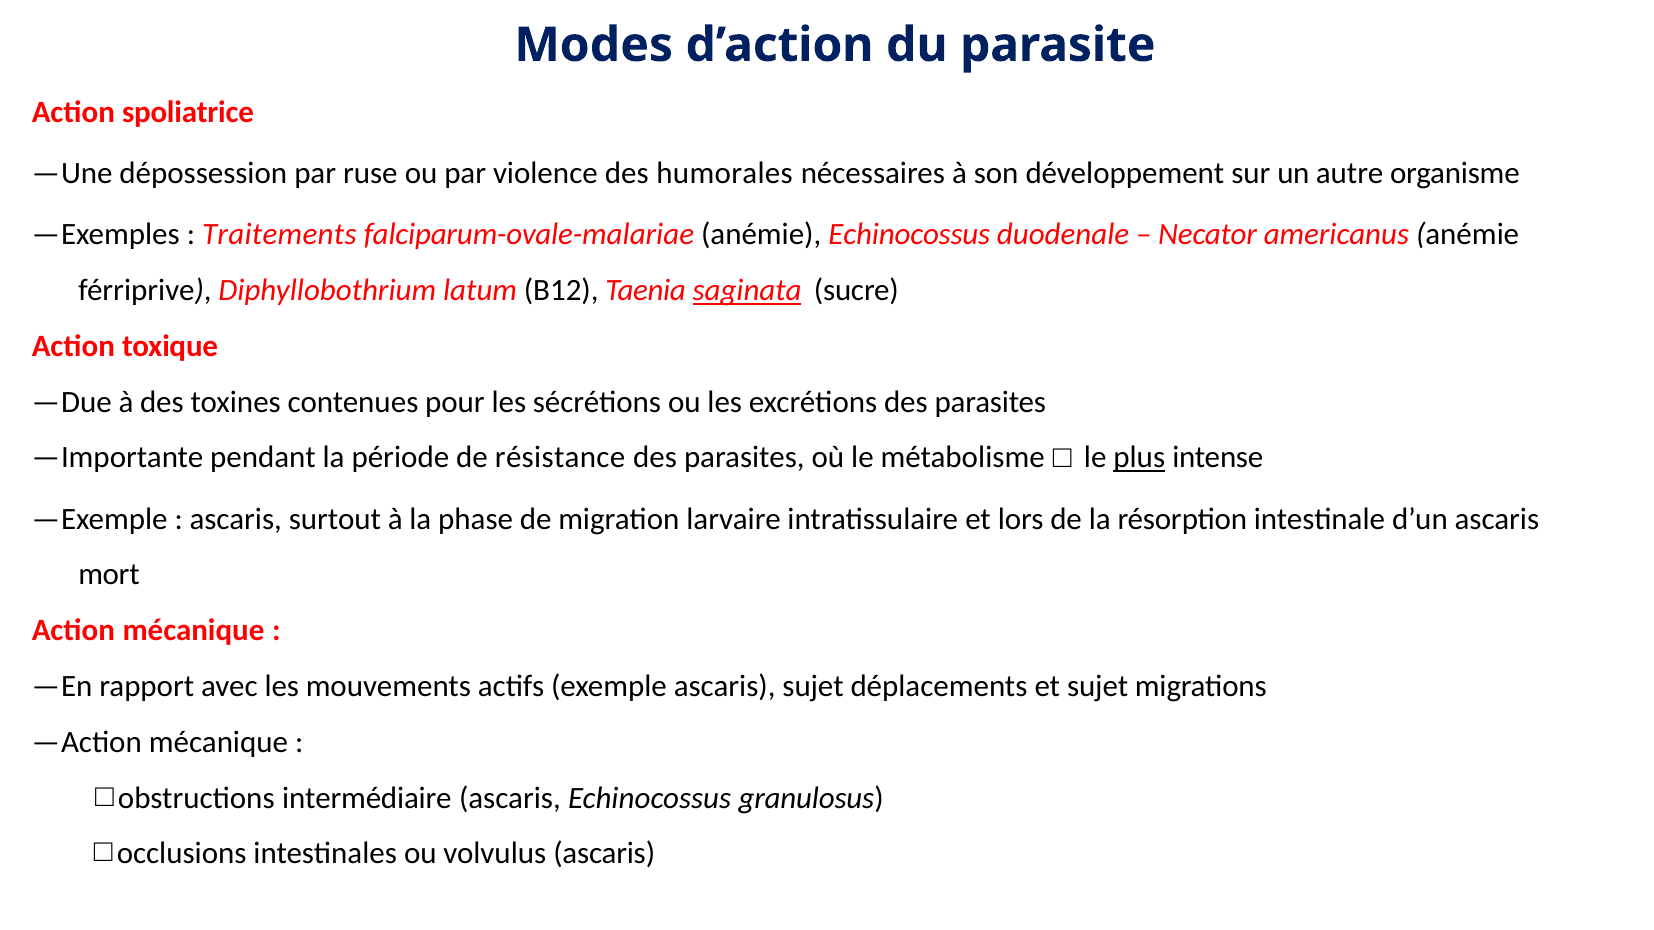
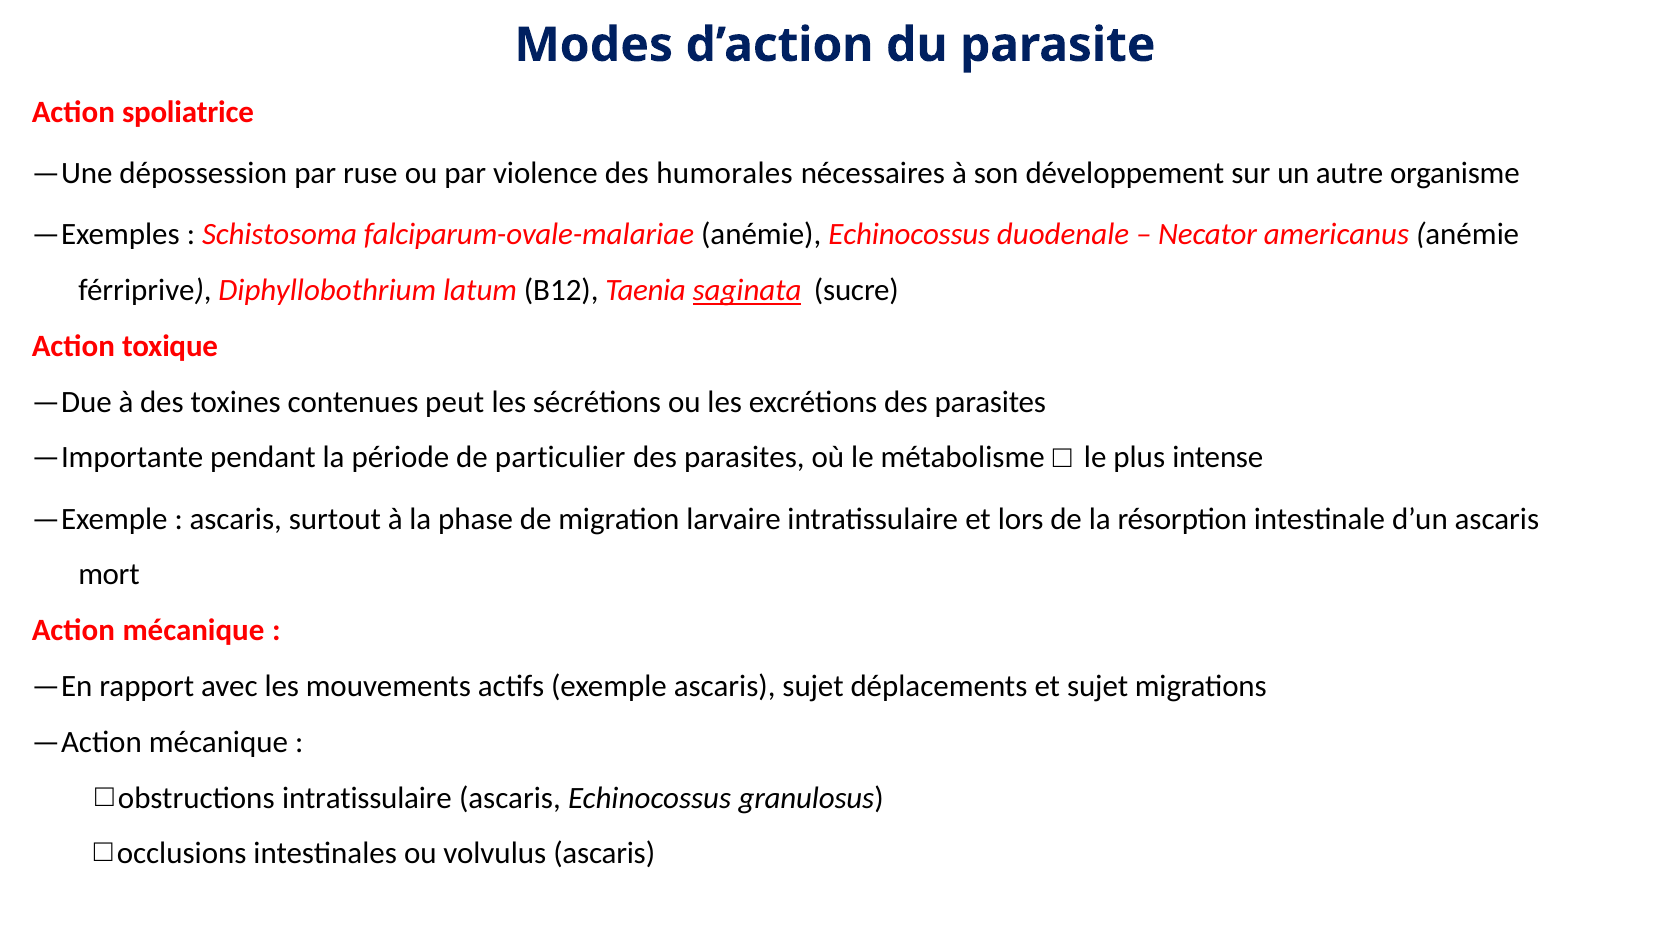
Traitements: Traitements -> Schistosoma
pour: pour -> peut
résistance: résistance -> particulier
plus underline: present -> none
obstructions intermédiaire: intermédiaire -> intratissulaire
